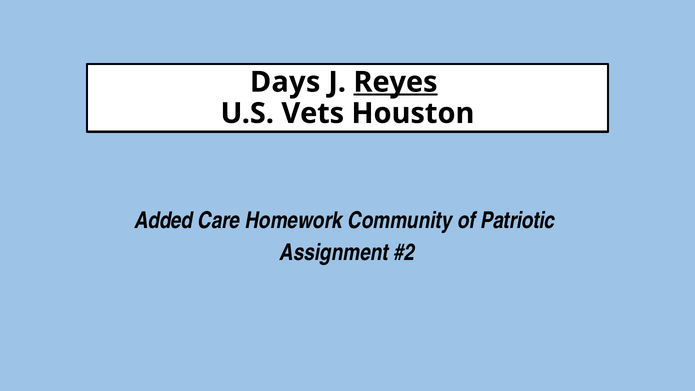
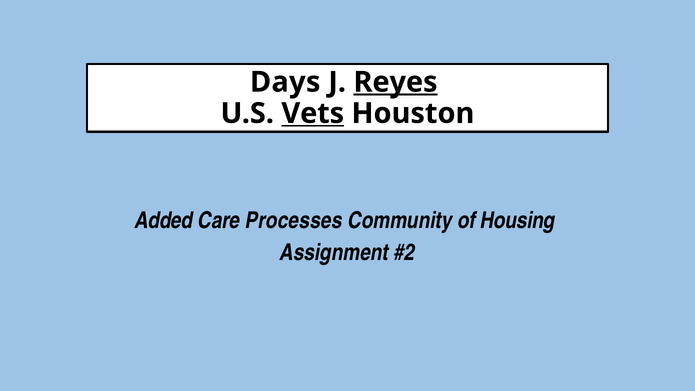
Vets underline: none -> present
Homework: Homework -> Processes
Patriotic: Patriotic -> Housing
